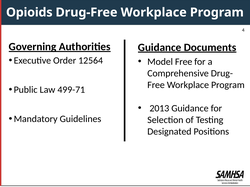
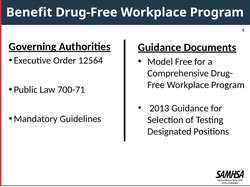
Opioids: Opioids -> Benefit
499-71: 499-71 -> 700-71
